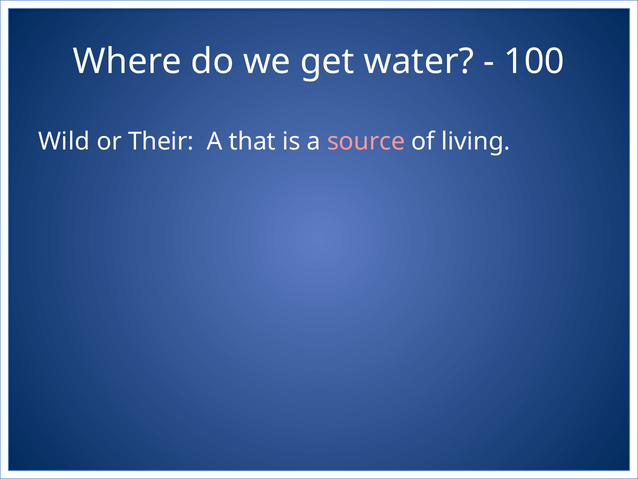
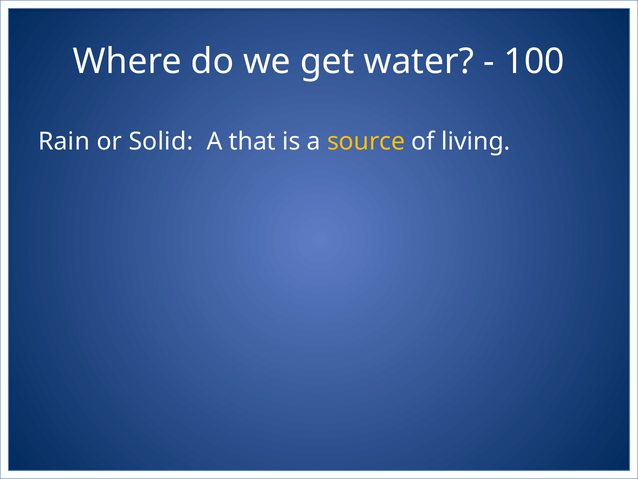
Wild: Wild -> Rain
Their: Their -> Solid
source colour: pink -> yellow
